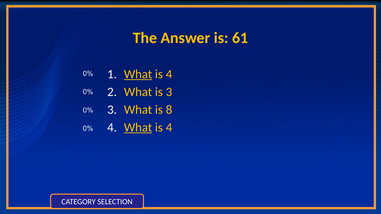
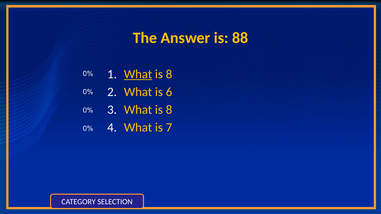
61: 61 -> 88
4 at (169, 74): 4 -> 8
is 3: 3 -> 6
What at (138, 128) underline: present -> none
4 at (169, 128): 4 -> 7
